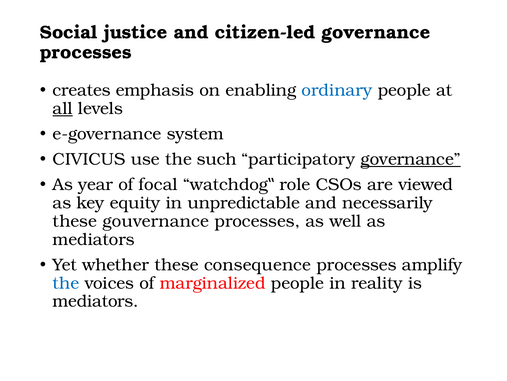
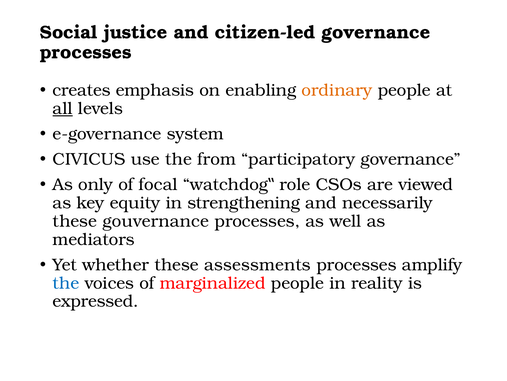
ordinary colour: blue -> orange
such: such -> from
governance at (411, 159) underline: present -> none
year: year -> only
unpredictable: unpredictable -> strengthening
consequence: consequence -> assessments
mediators at (96, 301): mediators -> expressed
